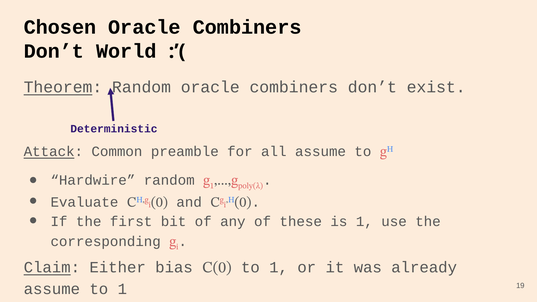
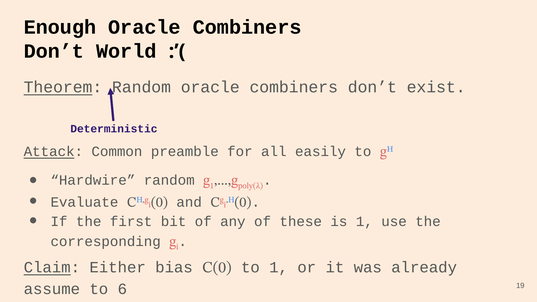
Chosen: Chosen -> Enough
all assume: assume -> easily
1 at (122, 289): 1 -> 6
